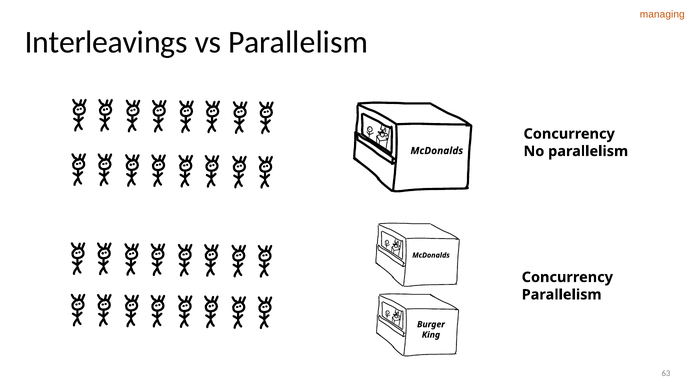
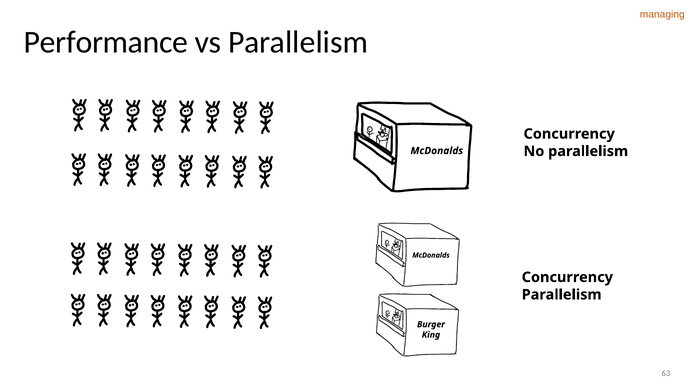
Interleavings: Interleavings -> Performance
